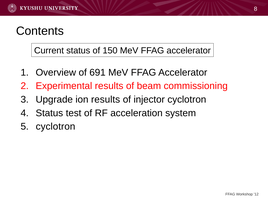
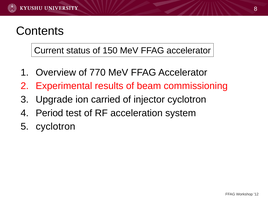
691: 691 -> 770
ion results: results -> carried
Status at (49, 113): Status -> Period
